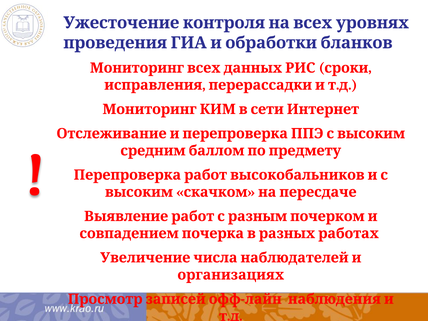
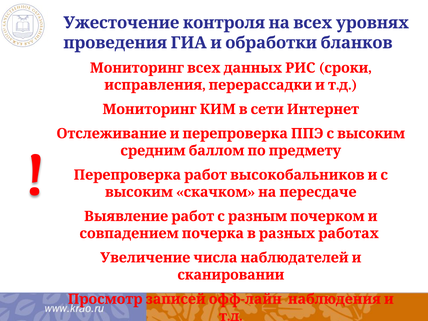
организациях: организациях -> сканировании
